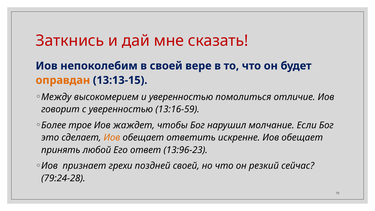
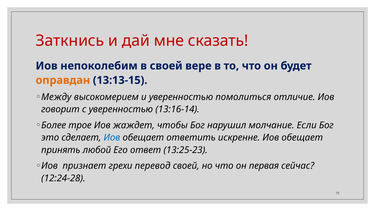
13:16-59: 13:16-59 -> 13:16-14
Иов at (112, 138) colour: orange -> blue
13:96-23: 13:96-23 -> 13:25-23
поздней: поздней -> перевод
резкий: резкий -> первая
79:24-28: 79:24-28 -> 12:24-28
